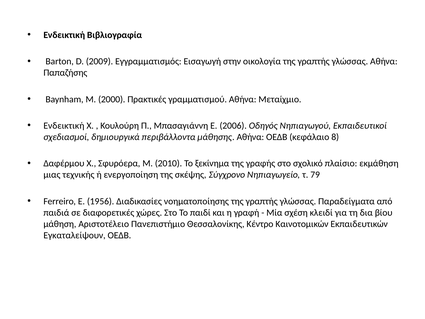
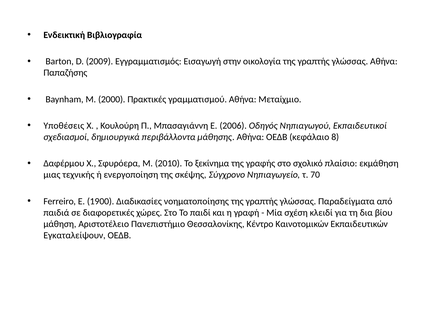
Ενδεικτική at (64, 126): Ενδεικτική -> Υποθέσεις
79: 79 -> 70
1956: 1956 -> 1900
